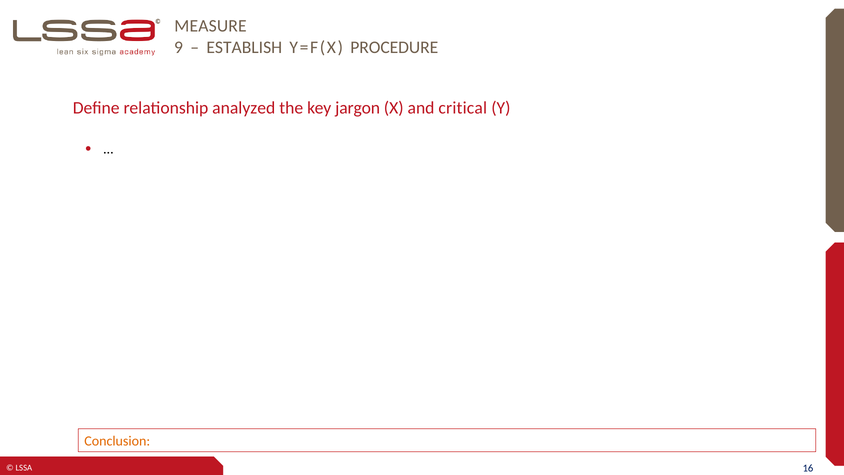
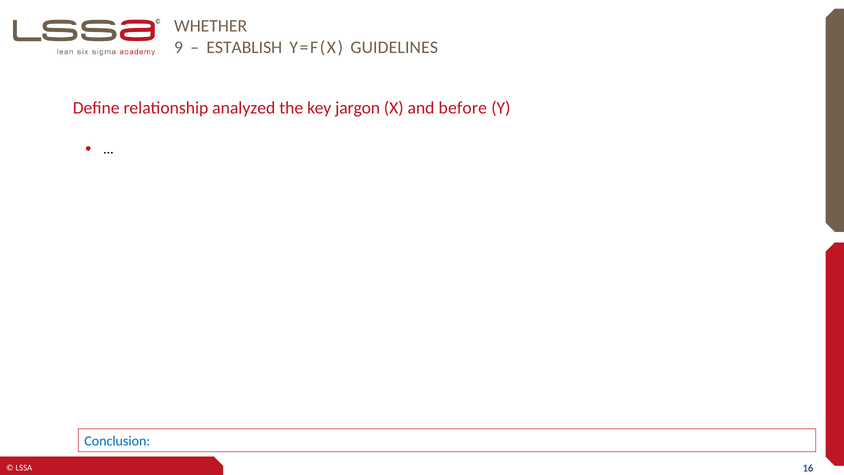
MEASURE: MEASURE -> WHETHER
PROCEDURE: PROCEDURE -> GUIDELINES
critical: critical -> before
Conclusion colour: orange -> blue
